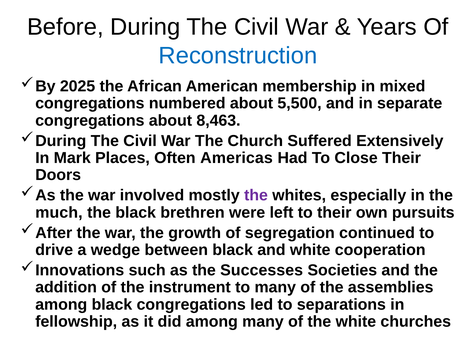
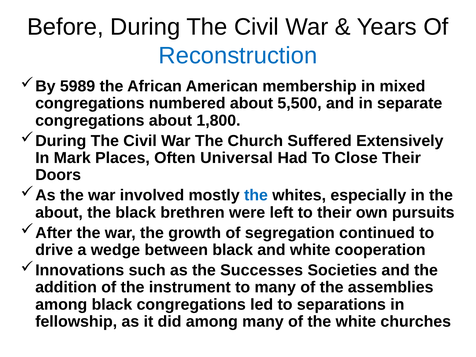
2025: 2025 -> 5989
8,463: 8,463 -> 1,800
Americas: Americas -> Universal
the at (256, 195) colour: purple -> blue
much at (59, 212): much -> about
